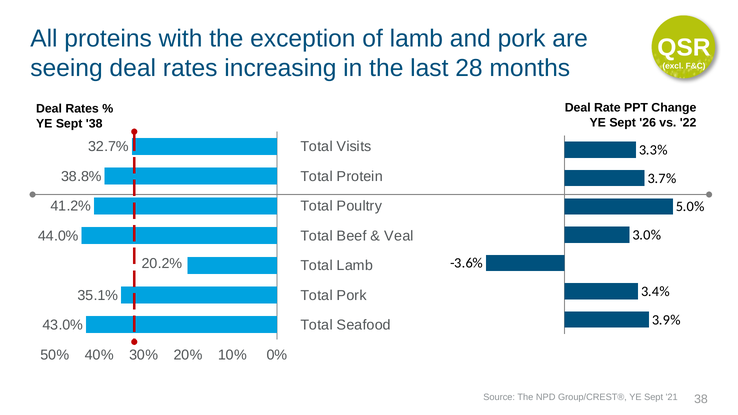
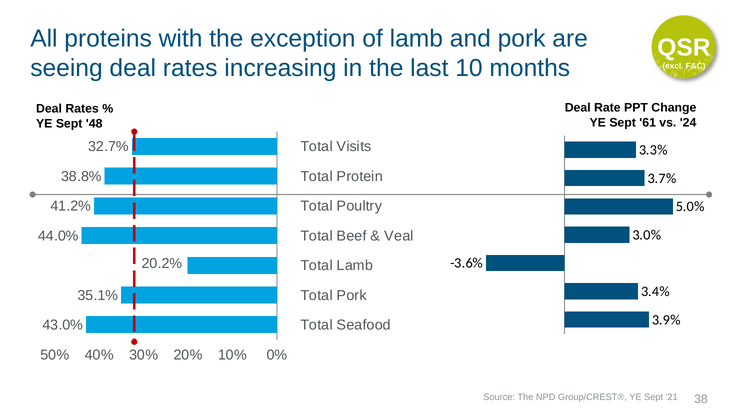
28: 28 -> 10
26: 26 -> 61
22: 22 -> 24
Sept 38: 38 -> 48
